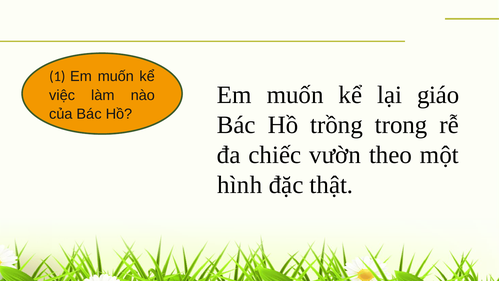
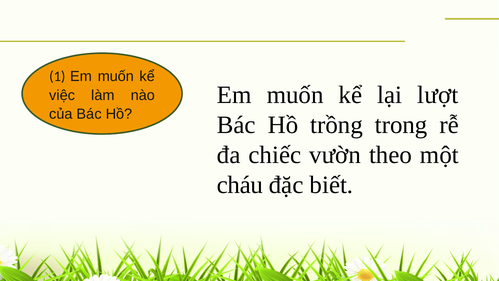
giáo: giáo -> lượt
hình: hình -> cháu
thật: thật -> biết
